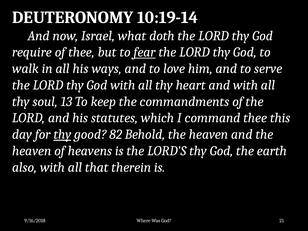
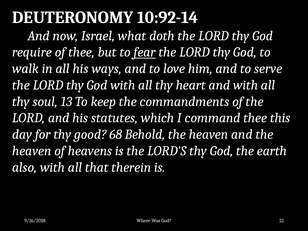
10:19-14: 10:19-14 -> 10:92-14
thy at (62, 134) underline: present -> none
82: 82 -> 68
